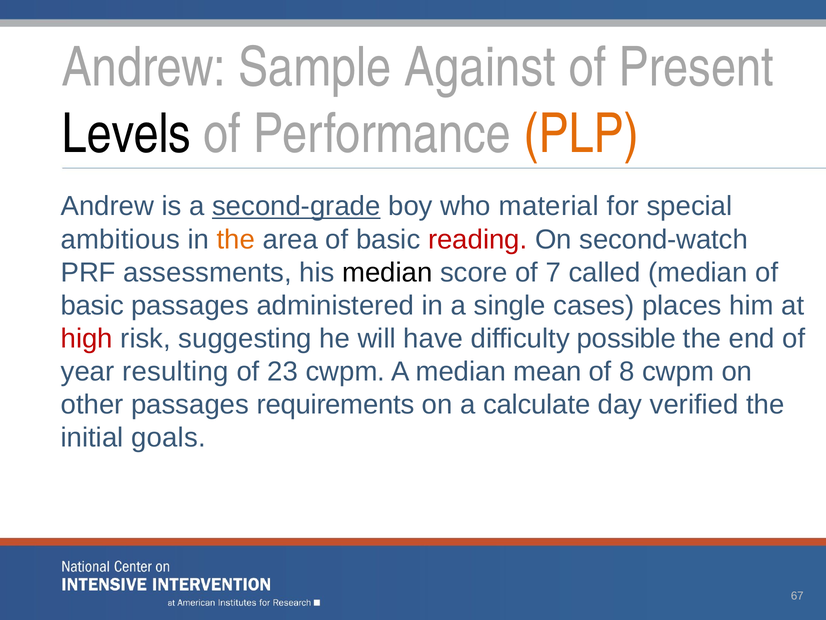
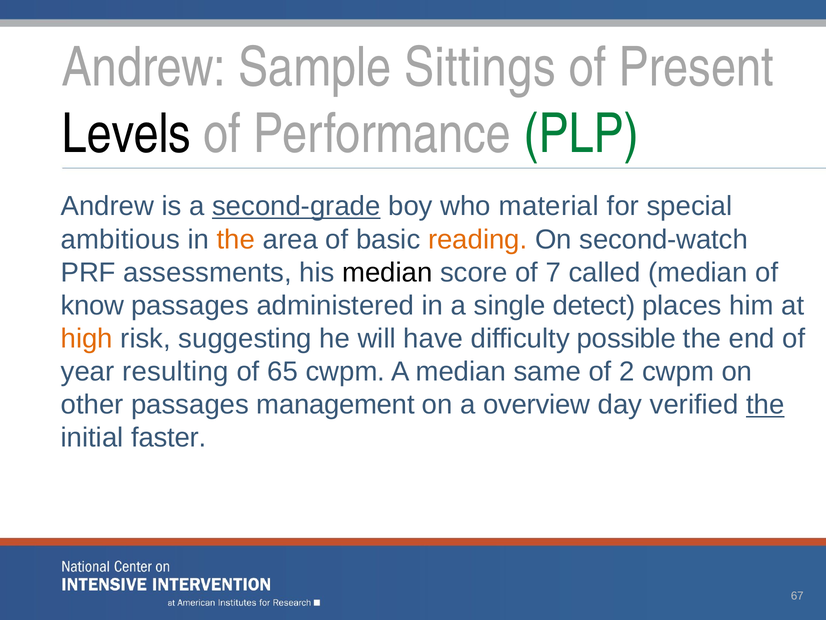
Against: Against -> Sittings
PLP colour: orange -> green
reading colour: red -> orange
basic at (92, 305): basic -> know
cases: cases -> detect
high colour: red -> orange
23: 23 -> 65
mean: mean -> same
8: 8 -> 2
requirements: requirements -> management
calculate: calculate -> overview
the at (765, 404) underline: none -> present
goals: goals -> faster
